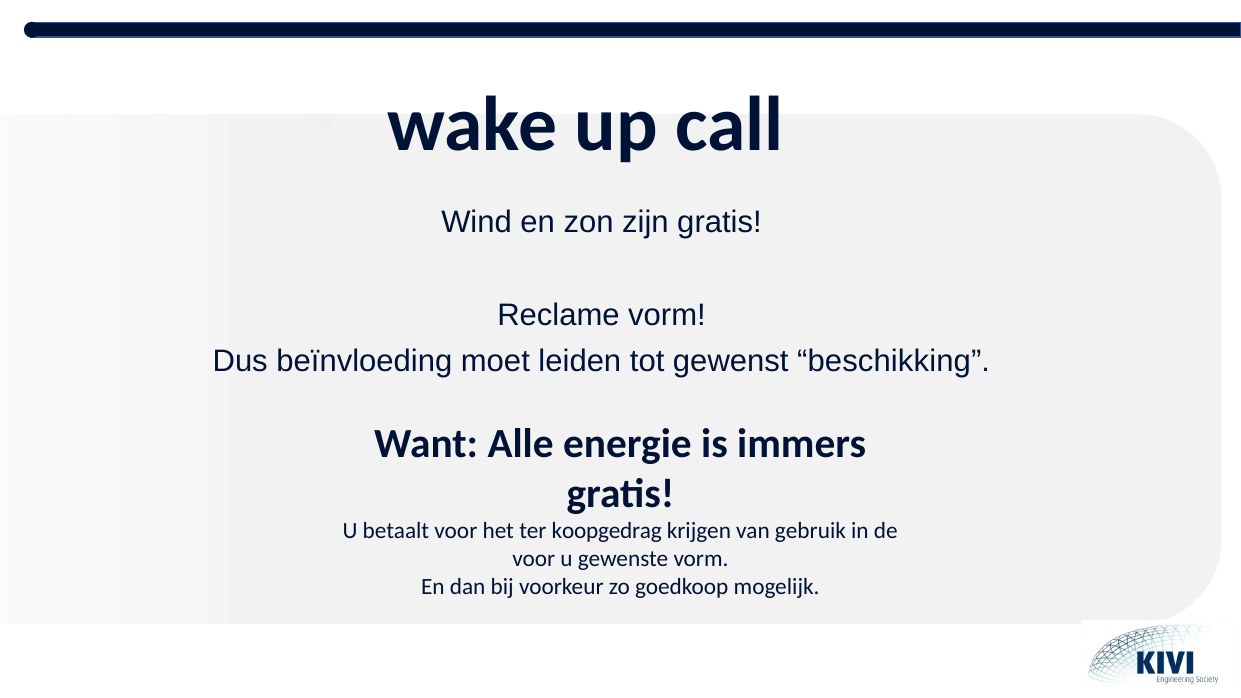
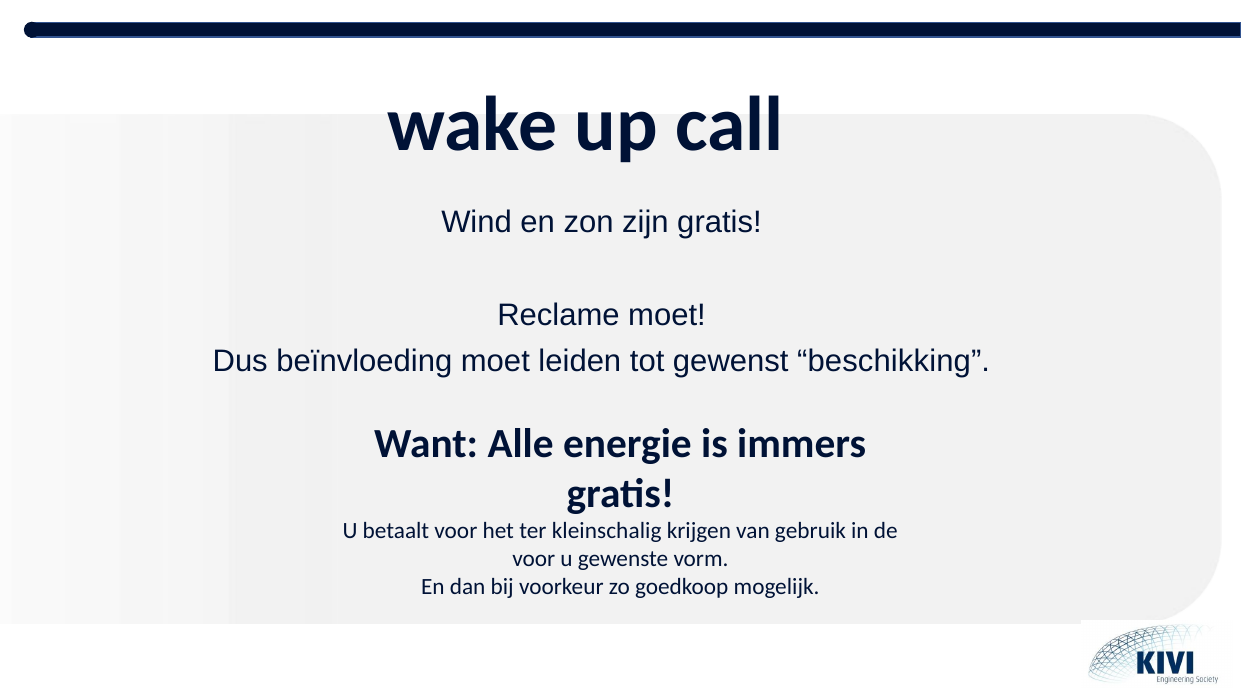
Reclame vorm: vorm -> moet
koopgedrag: koopgedrag -> kleinschalig
